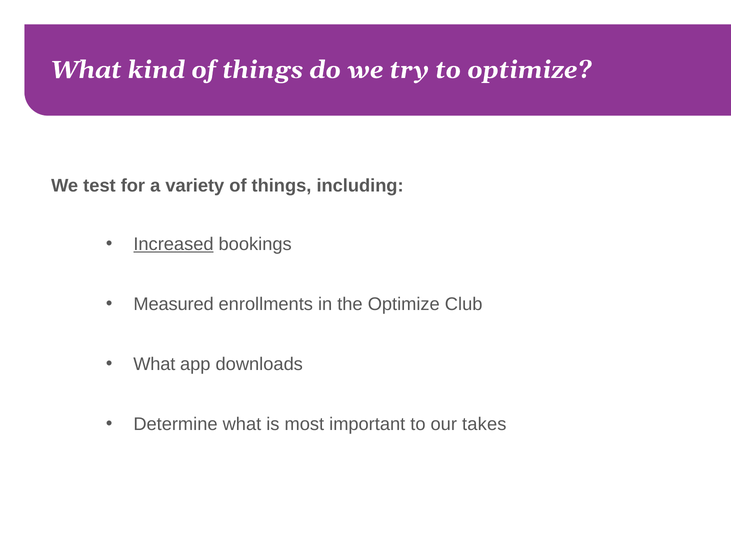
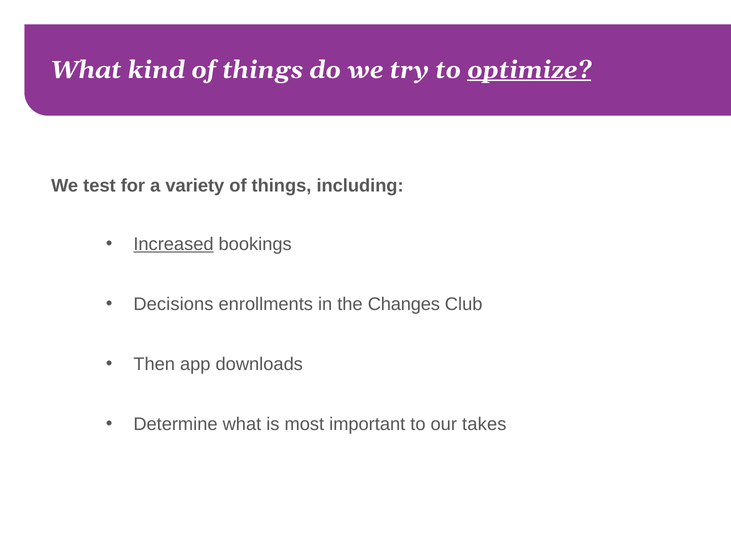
optimize at (529, 70) underline: none -> present
Measured: Measured -> Decisions
the Optimize: Optimize -> Changes
What at (154, 364): What -> Then
